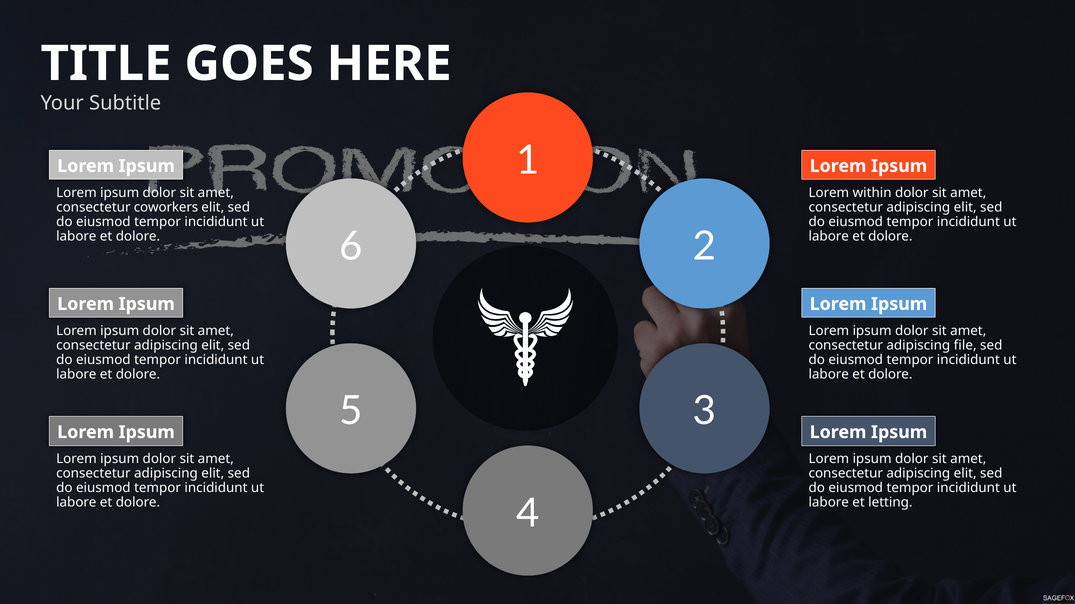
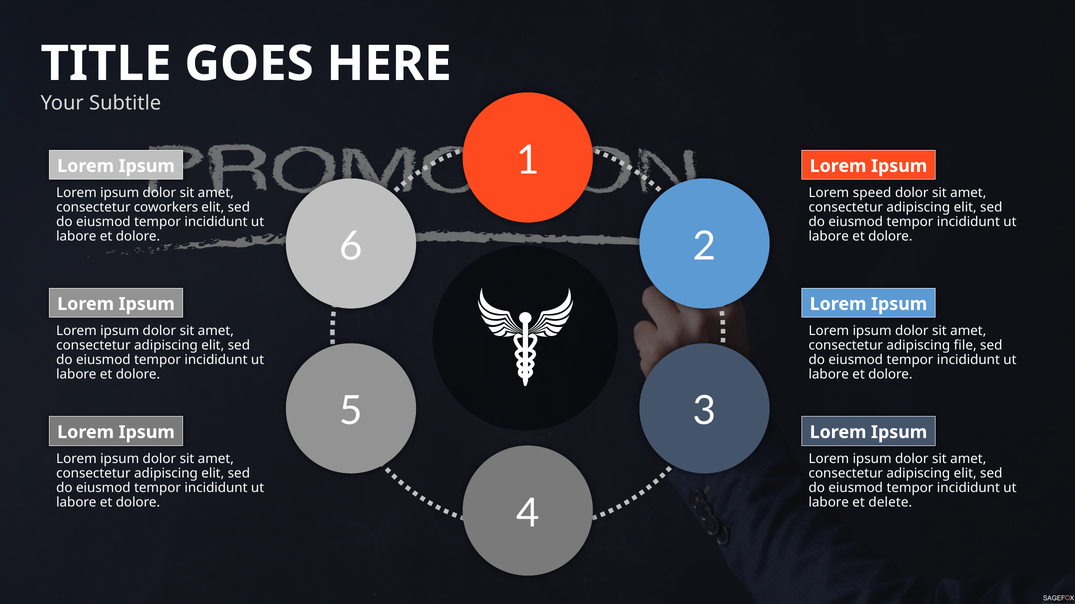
within: within -> speed
letting: letting -> delete
